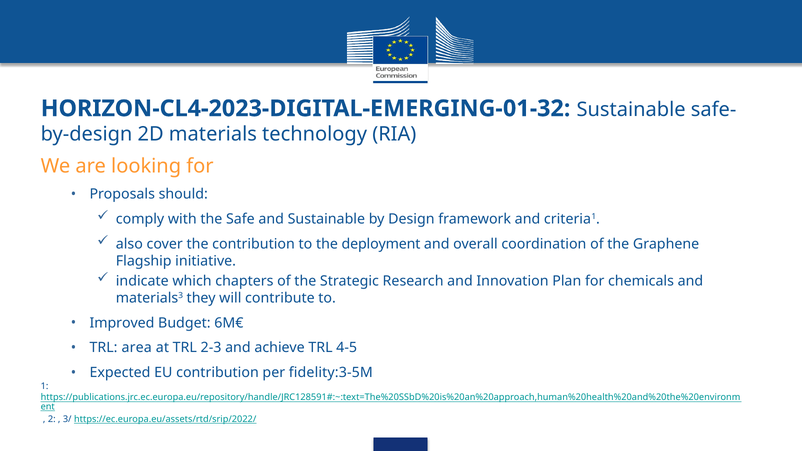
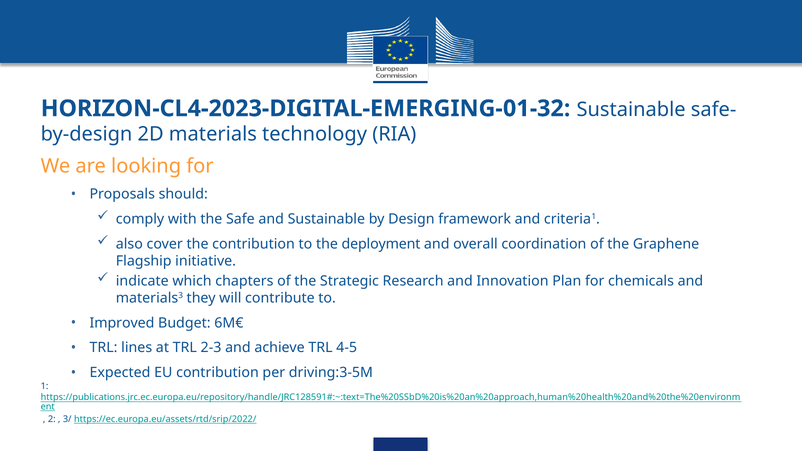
area: area -> lines
fidelity:3-5M: fidelity:3-5M -> driving:3-5M
